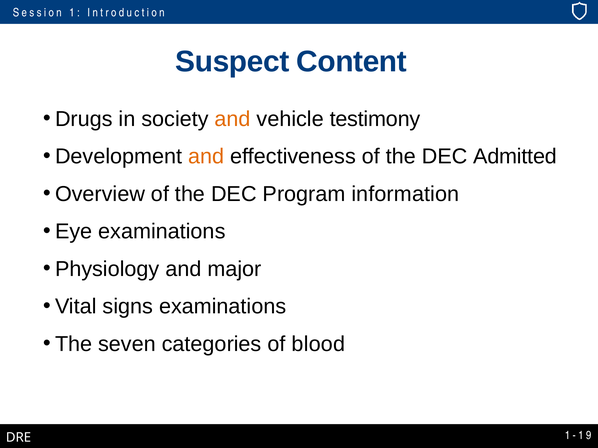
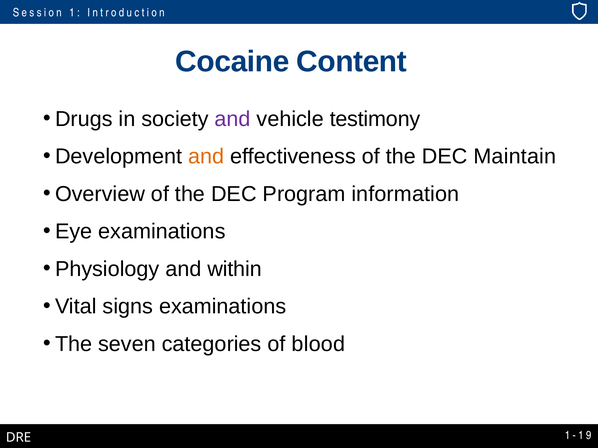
Suspect: Suspect -> Cocaine
and at (233, 119) colour: orange -> purple
Admitted: Admitted -> Maintain
major: major -> within
